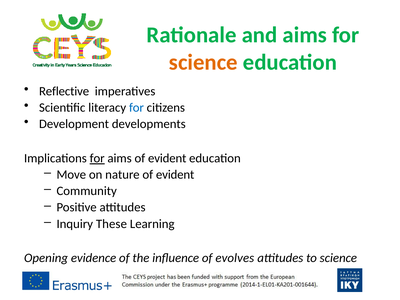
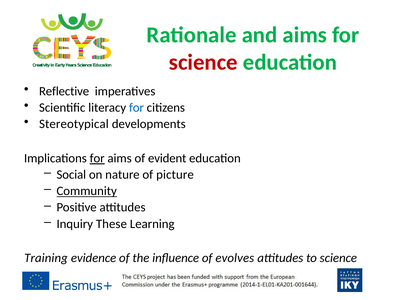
science at (203, 62) colour: orange -> red
Development: Development -> Stereotypical
Move: Move -> Social
nature of evident: evident -> picture
Community underline: none -> present
Opening: Opening -> Training
